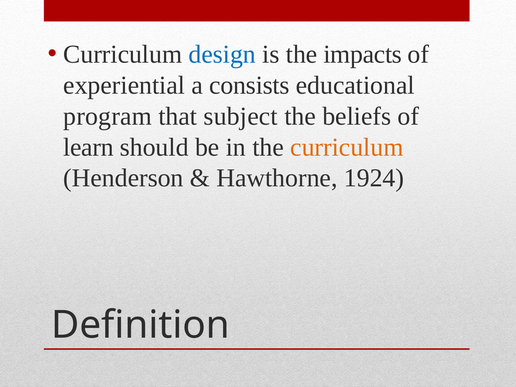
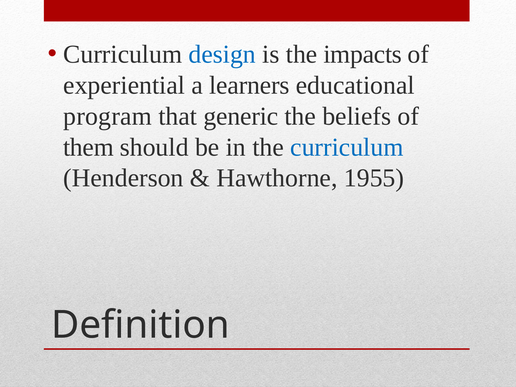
consists: consists -> learners
subject: subject -> generic
learn: learn -> them
curriculum at (347, 147) colour: orange -> blue
1924: 1924 -> 1955
